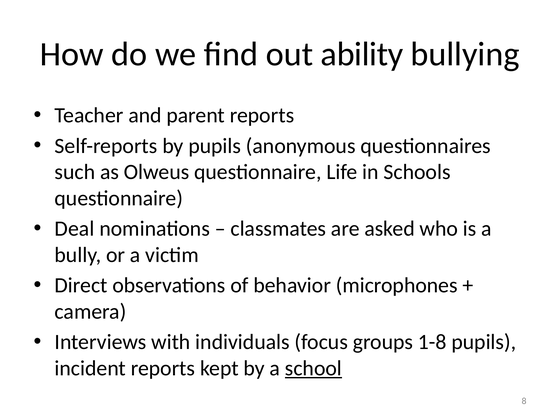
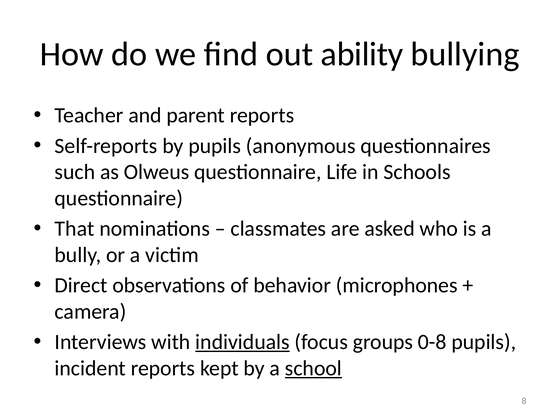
Deal: Deal -> That
individuals underline: none -> present
1-8: 1-8 -> 0-8
